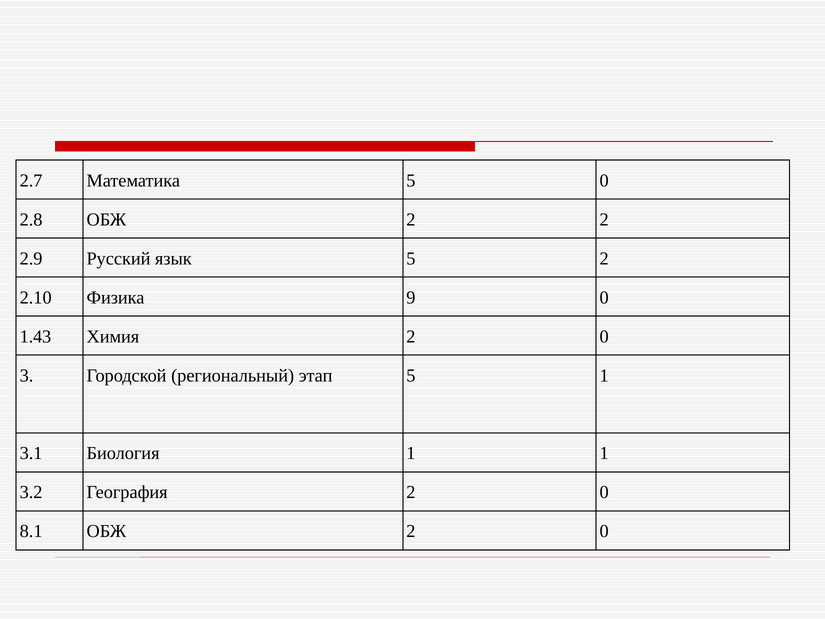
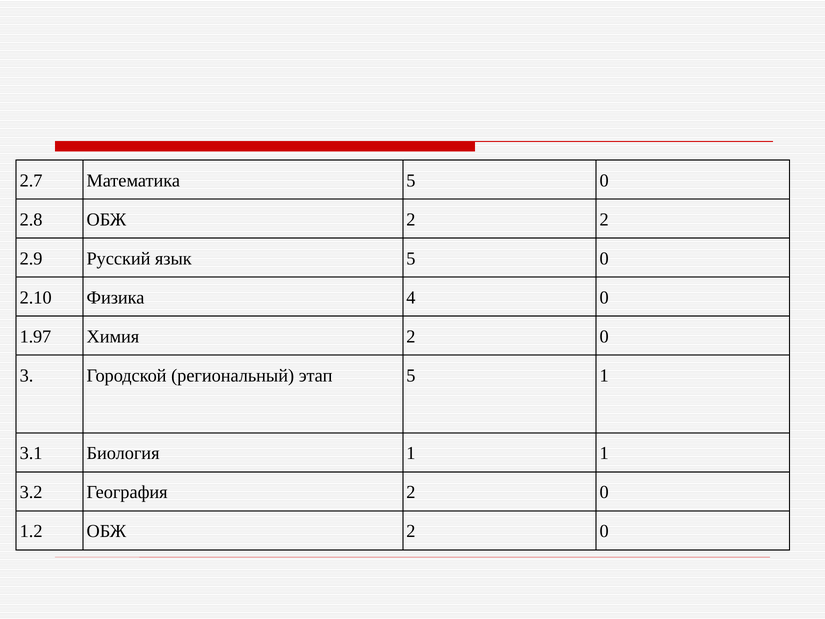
язык 5 2: 2 -> 0
9: 9 -> 4
1.43: 1.43 -> 1.97
8.1: 8.1 -> 1.2
